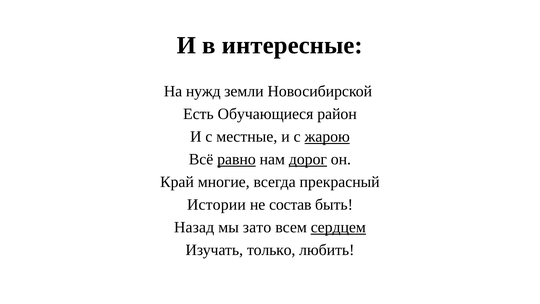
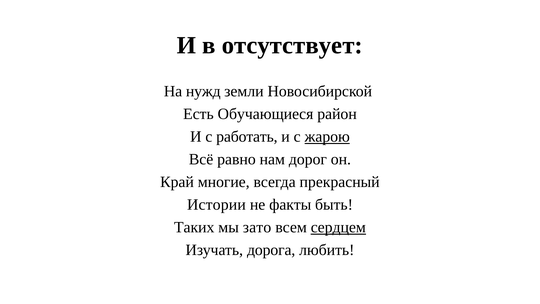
интересные: интересные -> отсутствует
местные: местные -> работать
равно underline: present -> none
дорог underline: present -> none
состав: состав -> факты
Назад: Назад -> Таких
только: только -> дорога
